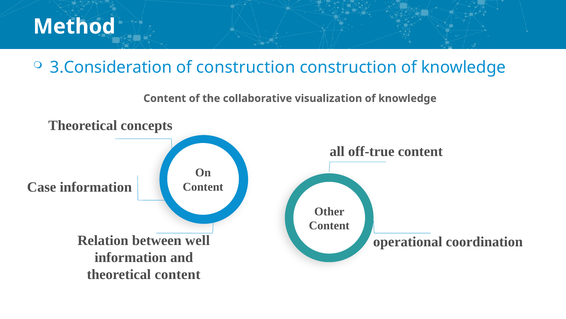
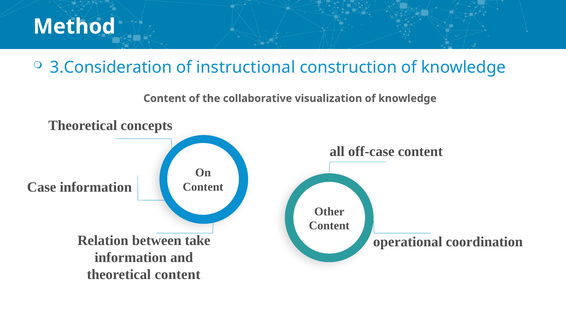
of construction: construction -> instructional
off-true: off-true -> off-case
well: well -> take
